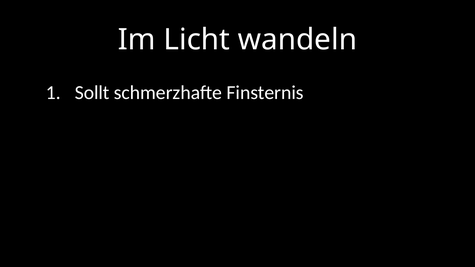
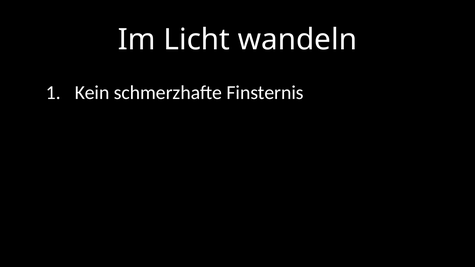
Sollt: Sollt -> Kein
